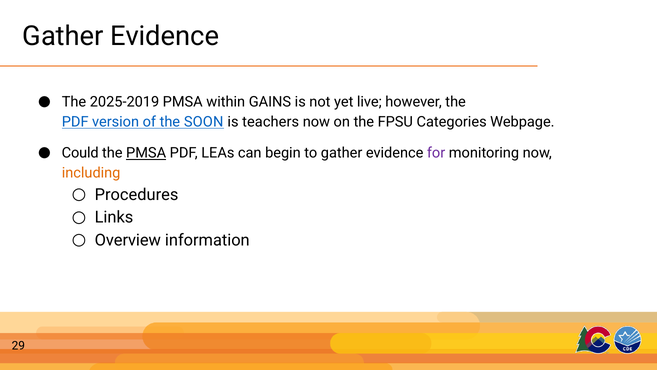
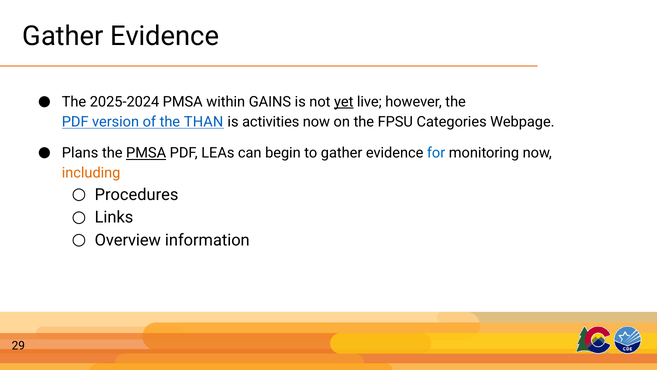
2025-2019: 2025-2019 -> 2025-2024
yet underline: none -> present
SOON: SOON -> THAN
teachers: teachers -> activities
Could: Could -> Plans
for colour: purple -> blue
